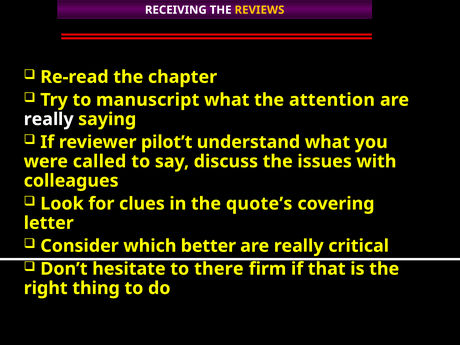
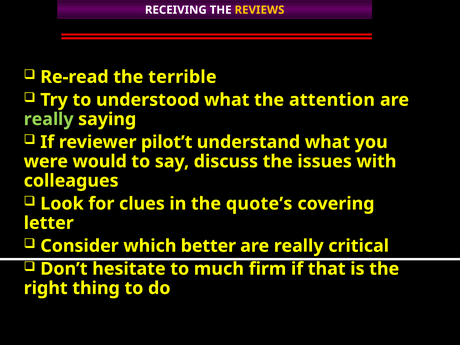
chapter: chapter -> terrible
manuscript: manuscript -> understood
really at (49, 119) colour: white -> light green
called: called -> would
there: there -> much
